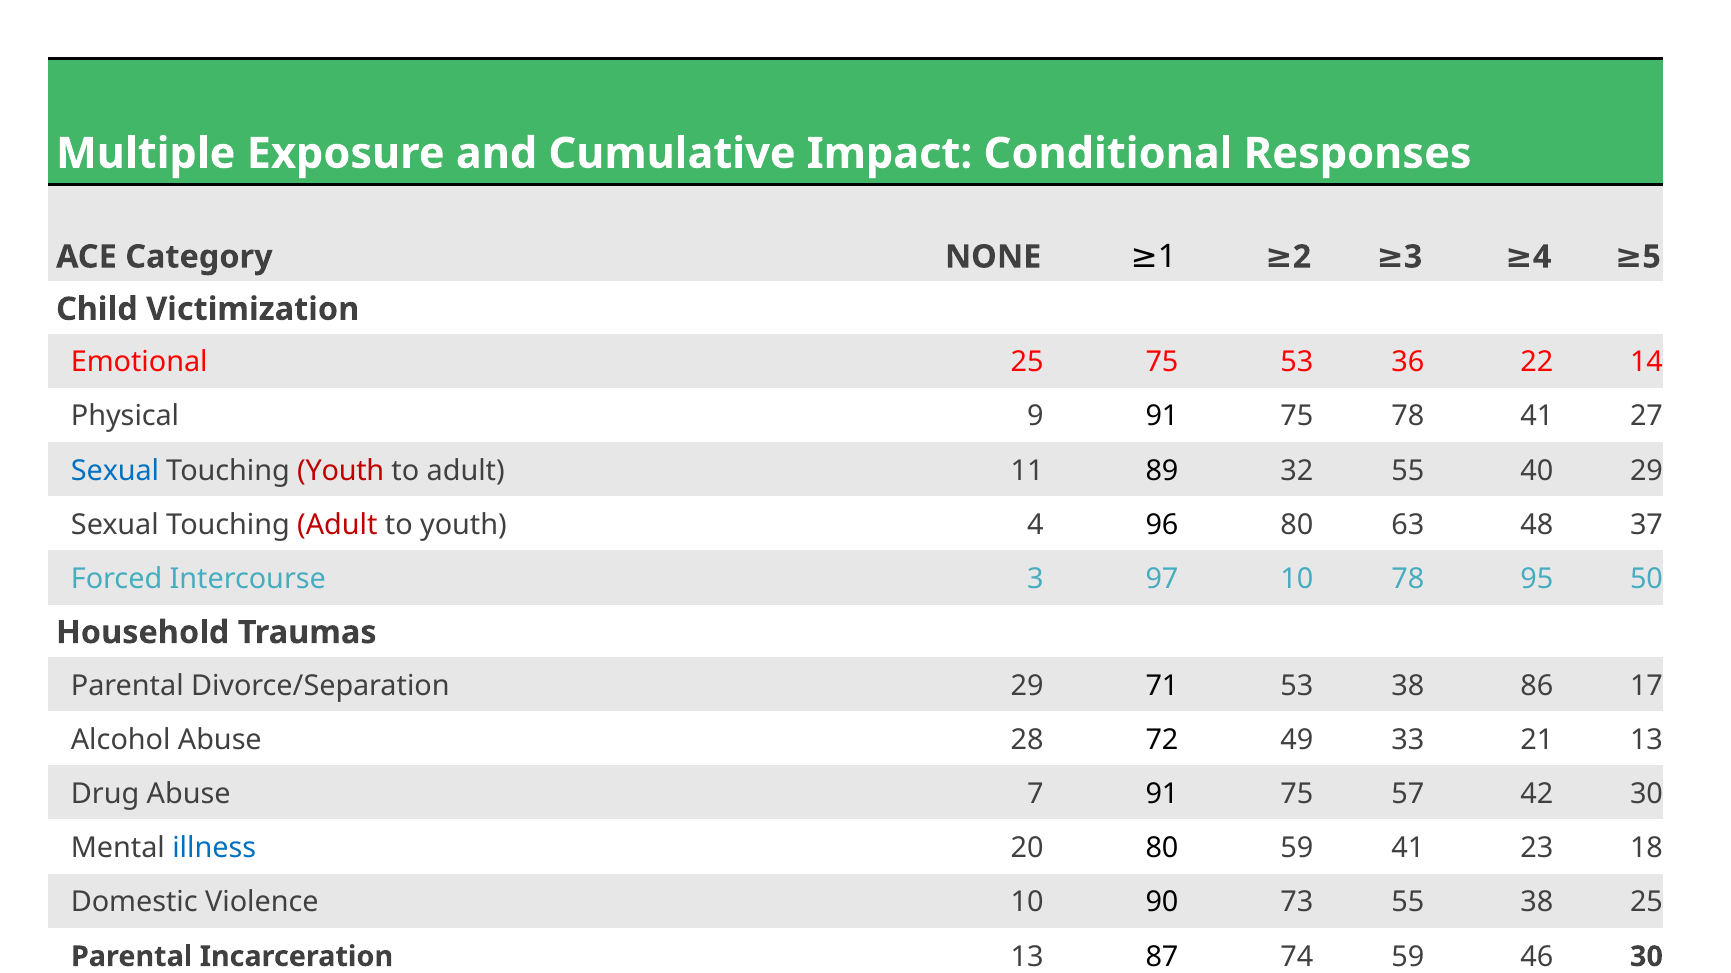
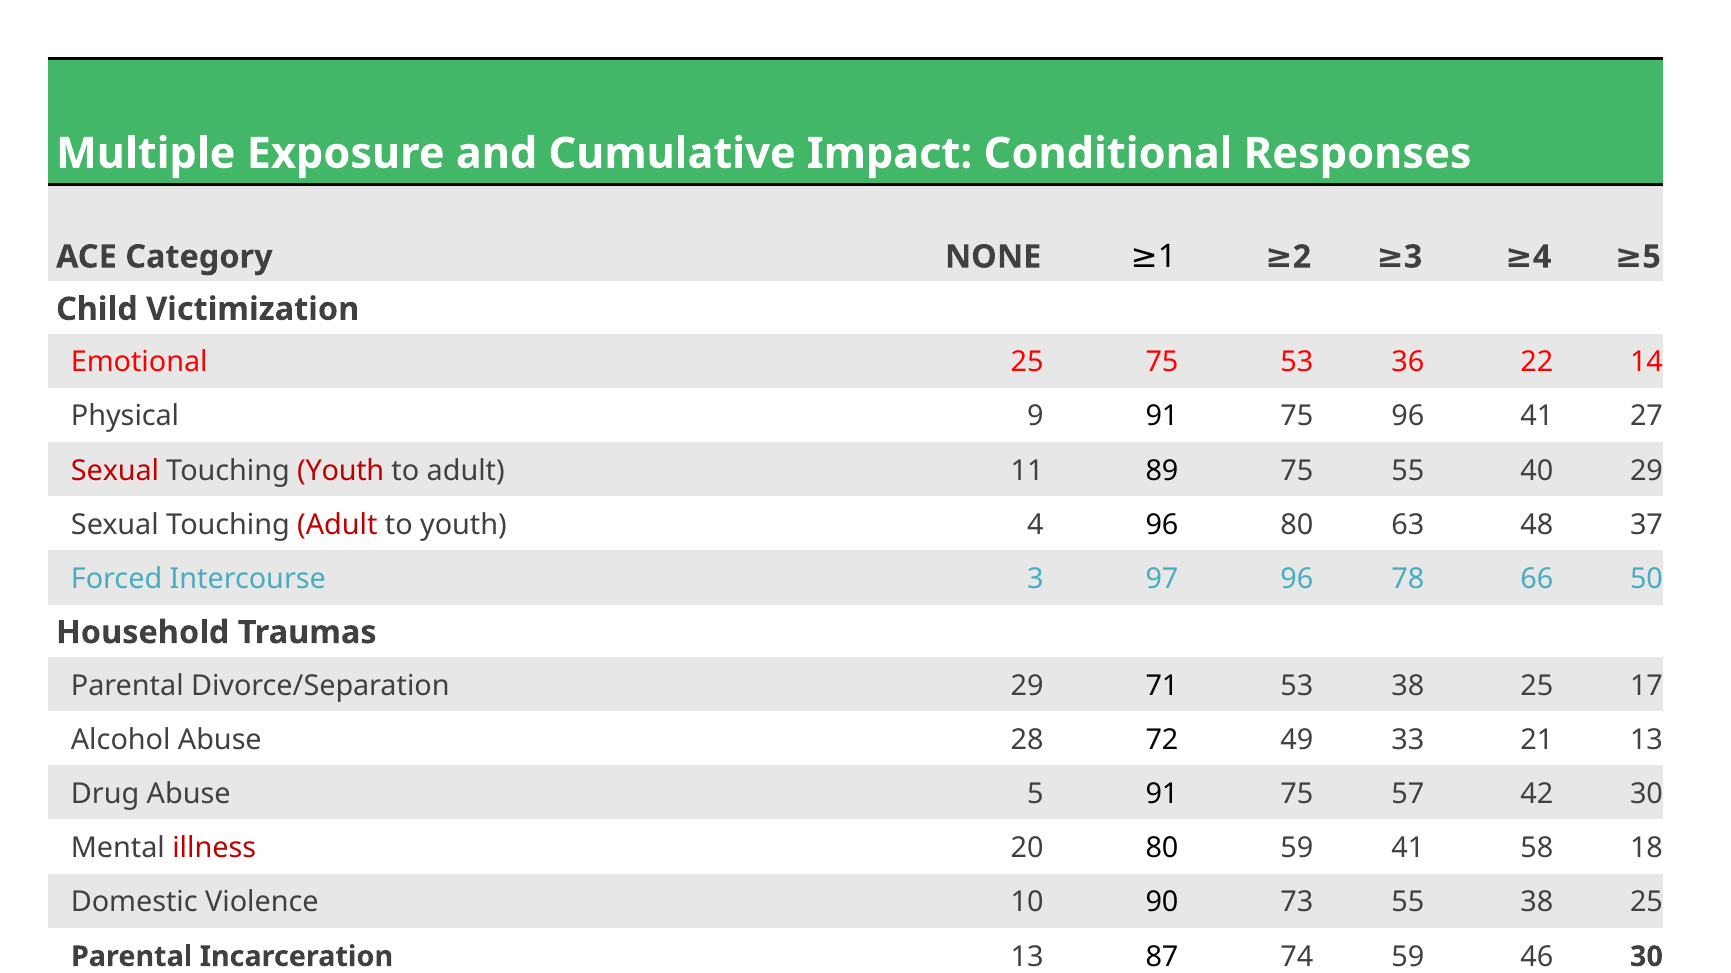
75 78: 78 -> 96
Sexual at (115, 471) colour: blue -> red
89 32: 32 -> 75
97 10: 10 -> 96
95: 95 -> 66
53 38 86: 86 -> 25
Abuse 7: 7 -> 5
illness colour: blue -> red
23: 23 -> 58
